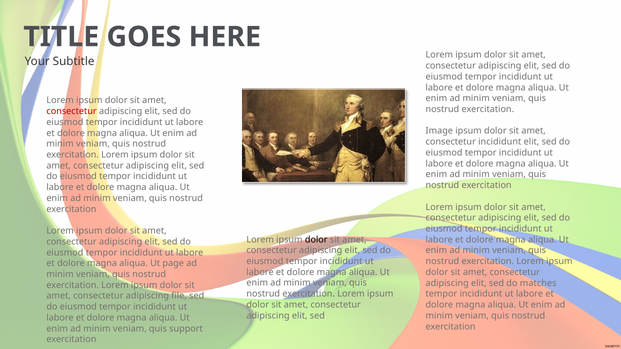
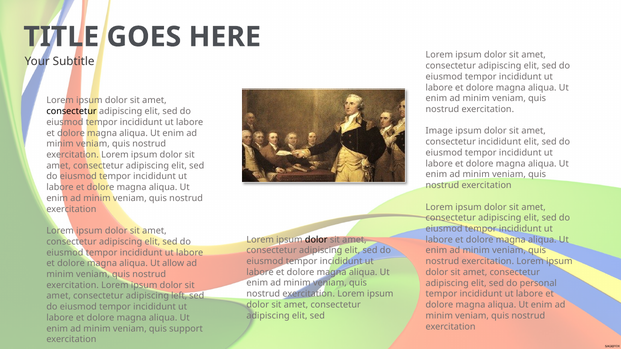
consectetur at (72, 111) colour: red -> black
page: page -> allow
matches: matches -> personal
file: file -> left
